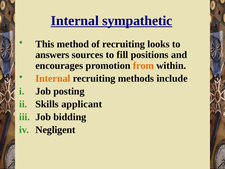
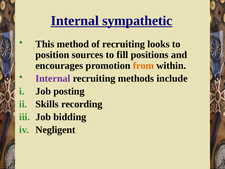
answers: answers -> position
Internal at (53, 78) colour: orange -> purple
applicant: applicant -> recording
